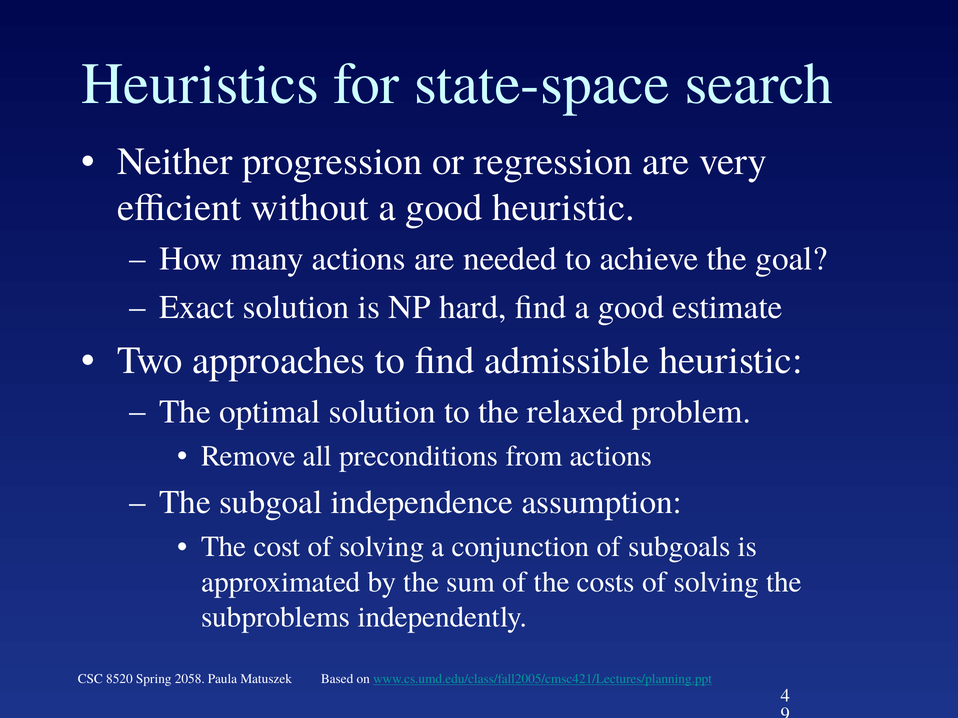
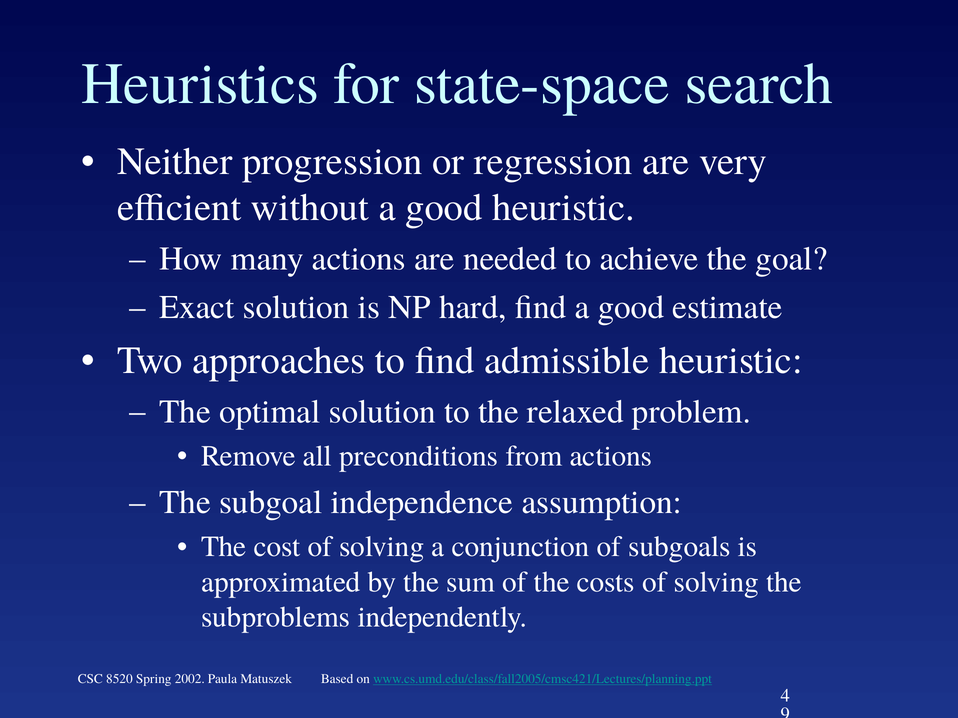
2058: 2058 -> 2002
